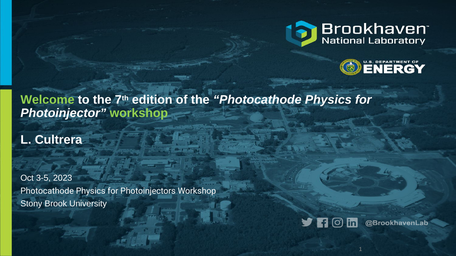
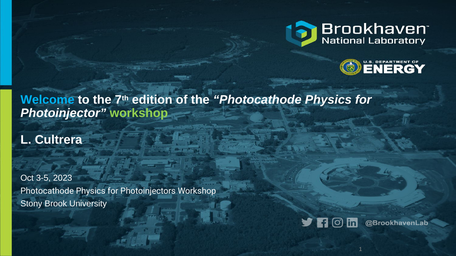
Welcome colour: light green -> light blue
